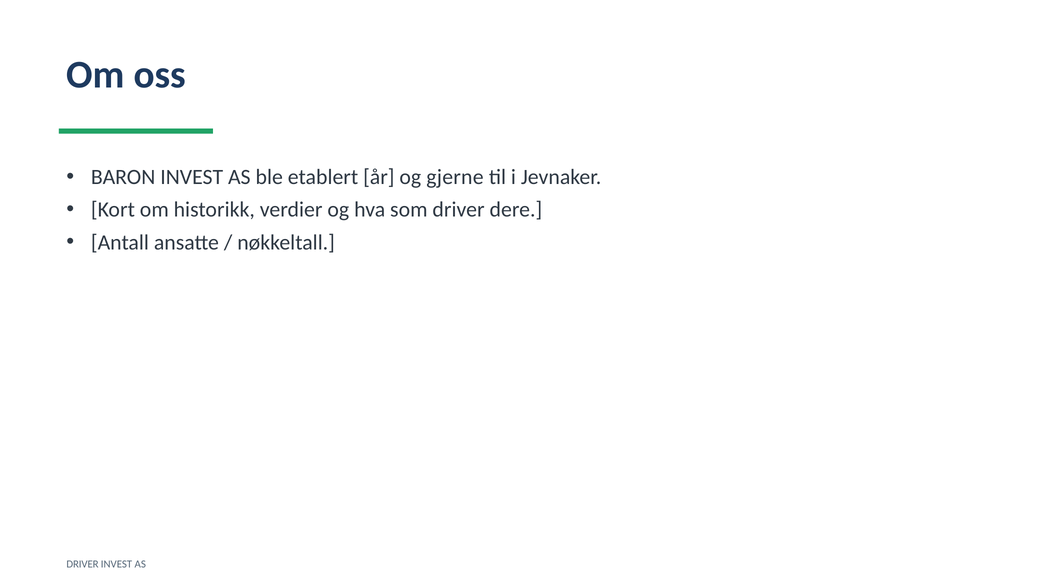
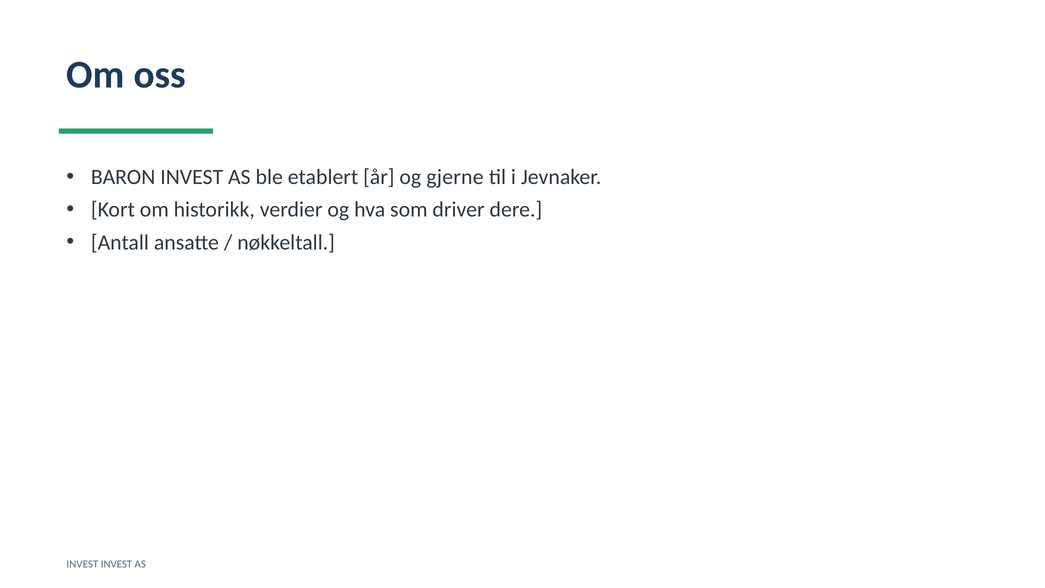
DRIVER at (83, 564): DRIVER -> INVEST
